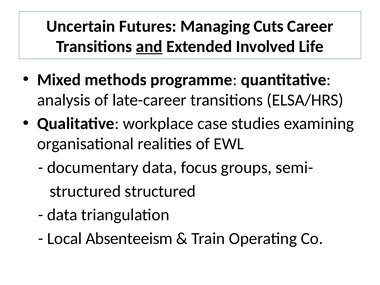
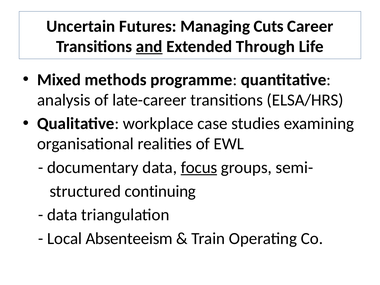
Involved: Involved -> Through
focus underline: none -> present
structured structured: structured -> continuing
